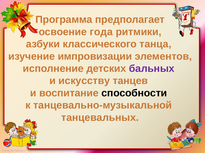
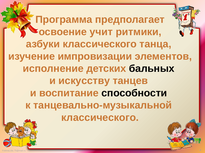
года: года -> учит
бальных colour: purple -> black
танцевальных at (100, 118): танцевальных -> классического
